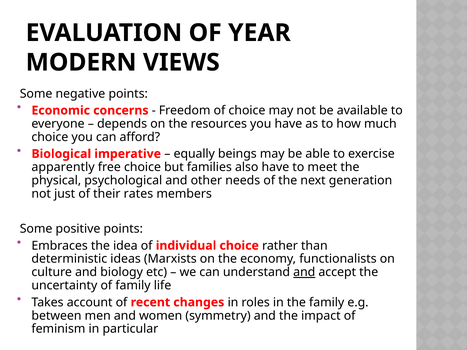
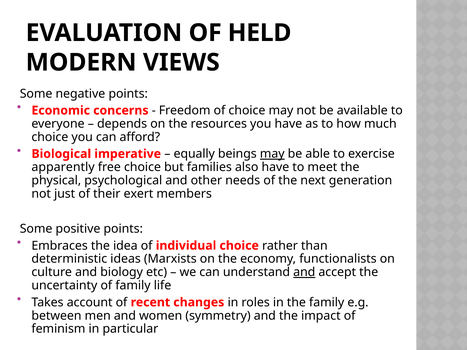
YEAR: YEAR -> HELD
may at (272, 154) underline: none -> present
rates: rates -> exert
